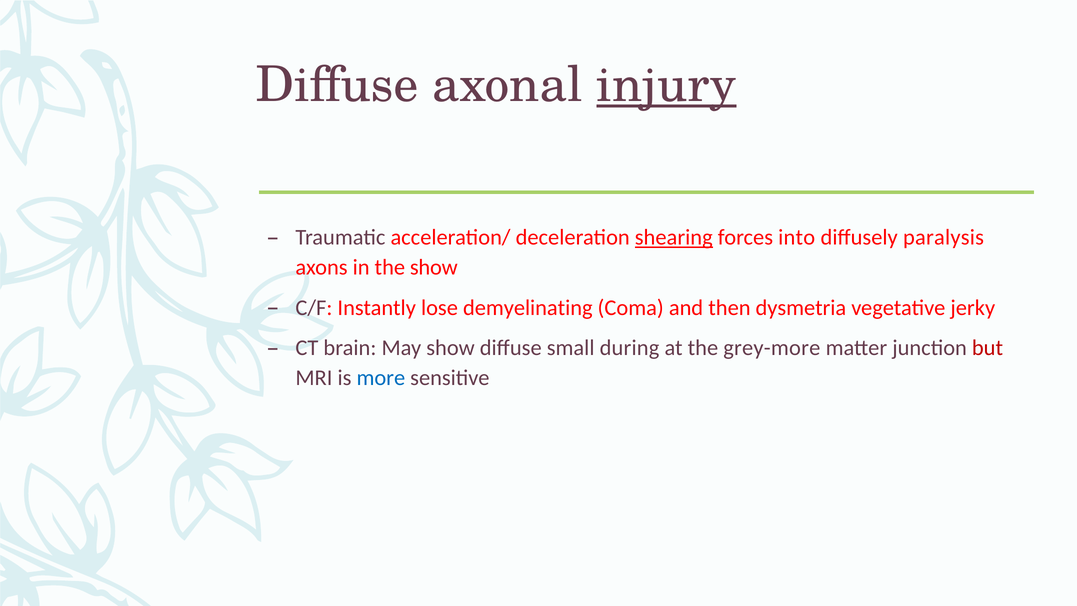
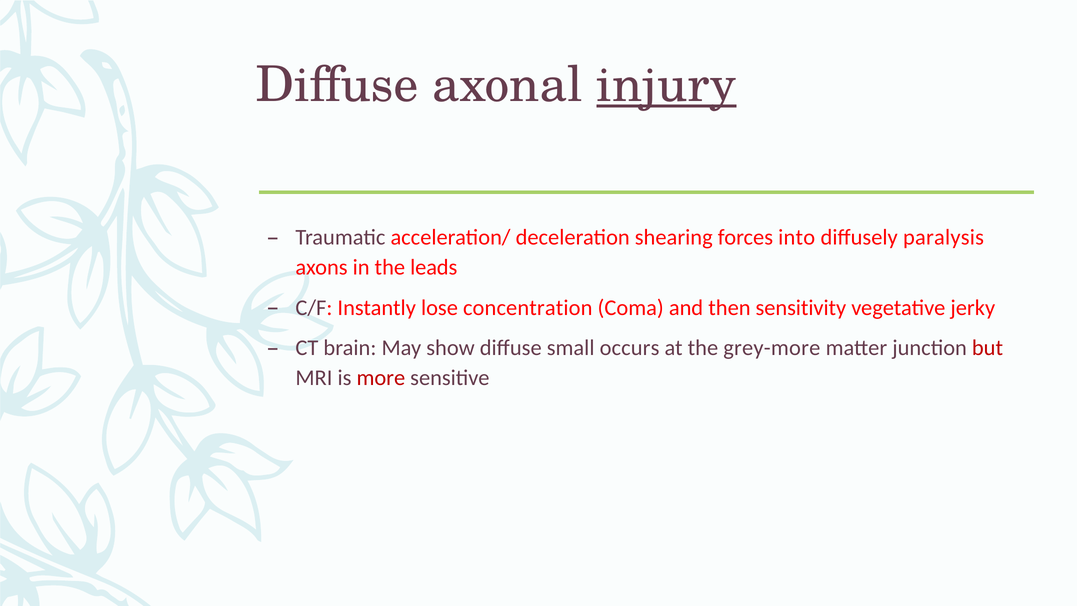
shearing underline: present -> none
the show: show -> leads
demyelinating: demyelinating -> concentration
dysmetria: dysmetria -> sensitivity
during: during -> occurs
more colour: blue -> red
